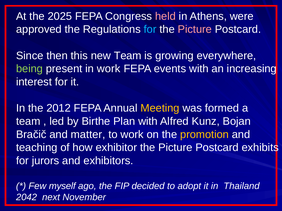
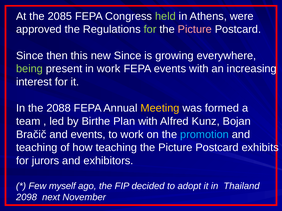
2025: 2025 -> 2085
held colour: pink -> light green
for at (150, 29) colour: light blue -> light green
new Team: Team -> Since
2012: 2012 -> 2088
and matter: matter -> events
promotion colour: yellow -> light blue
how exhibitor: exhibitor -> teaching
2042: 2042 -> 2098
